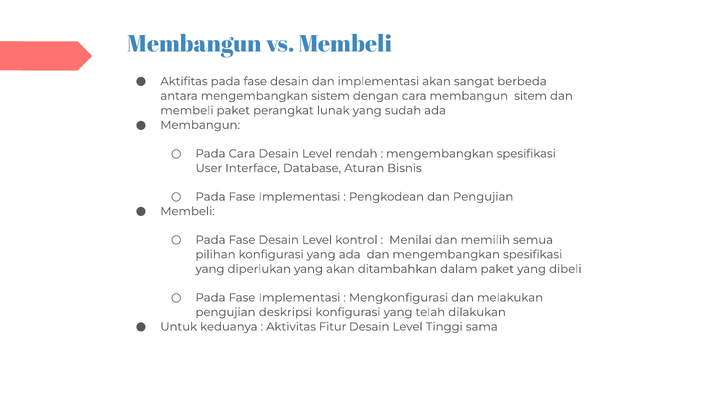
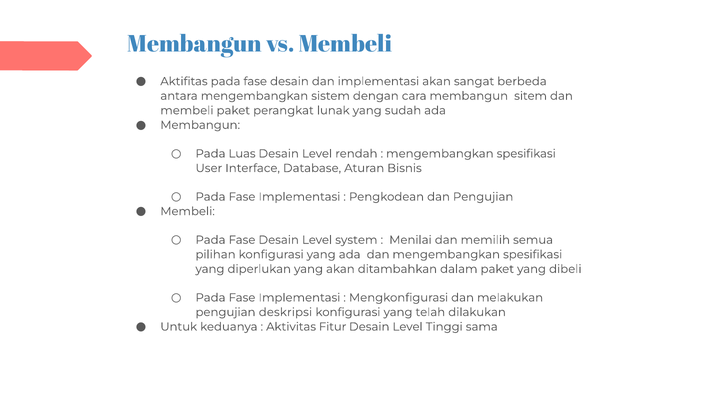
Pada Cara: Cara -> Luas
kontrol: kontrol -> system
